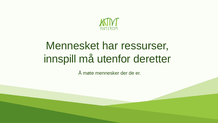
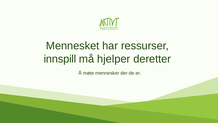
utenfor: utenfor -> hjelper
